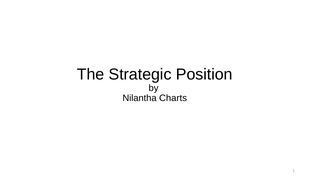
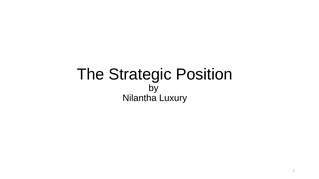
Charts: Charts -> Luxury
